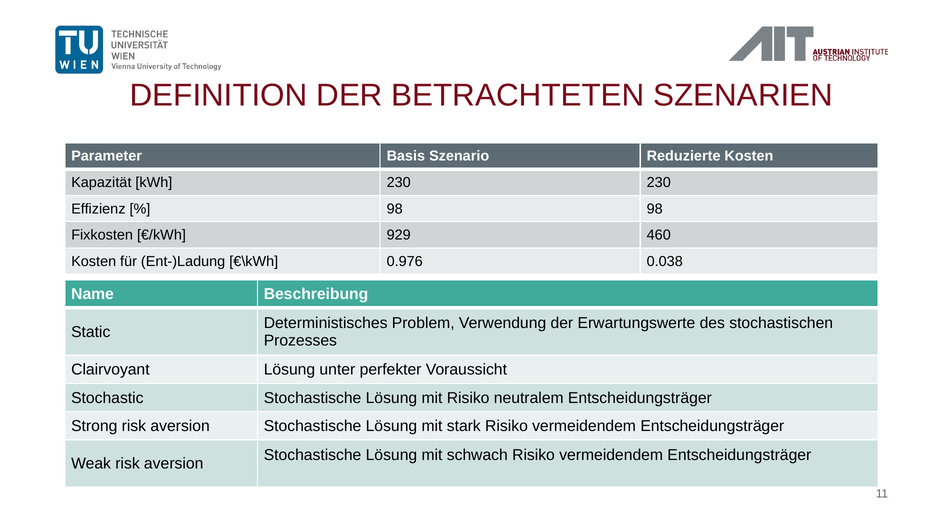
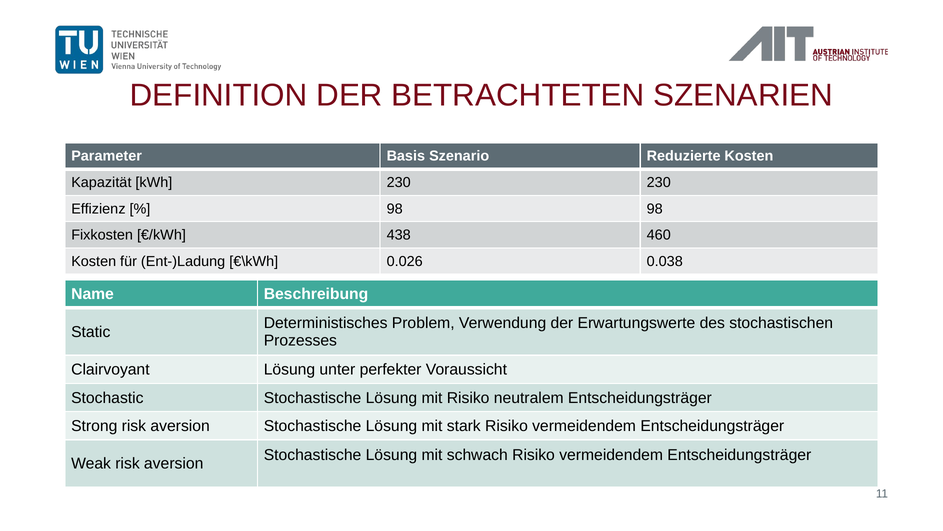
929: 929 -> 438
0.976: 0.976 -> 0.026
